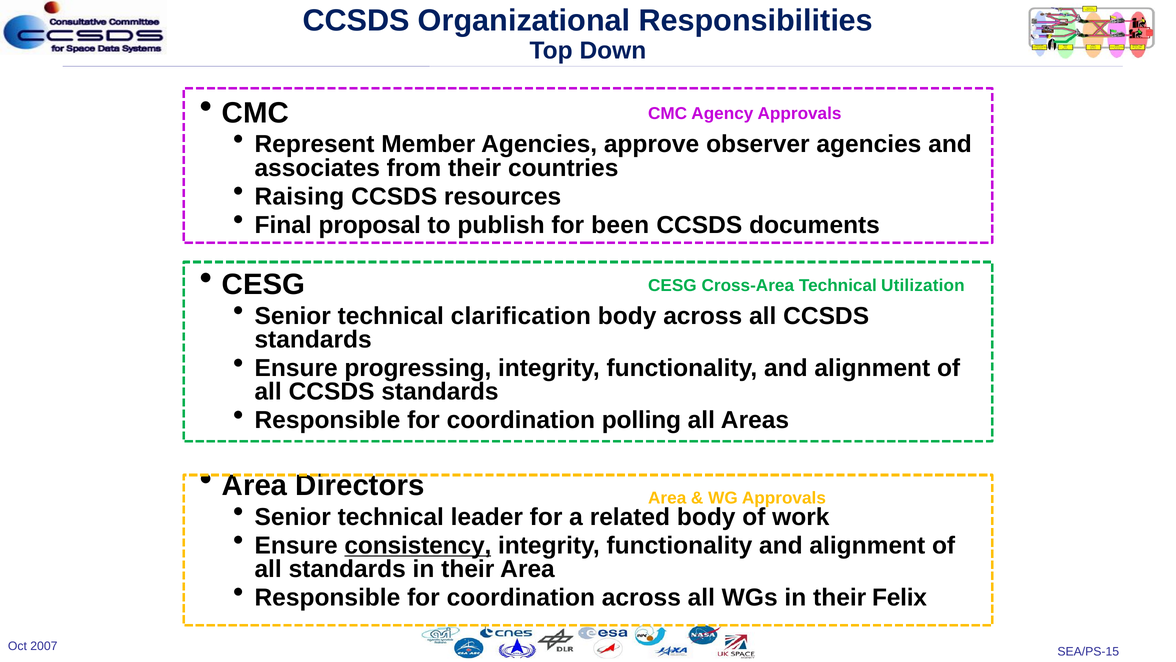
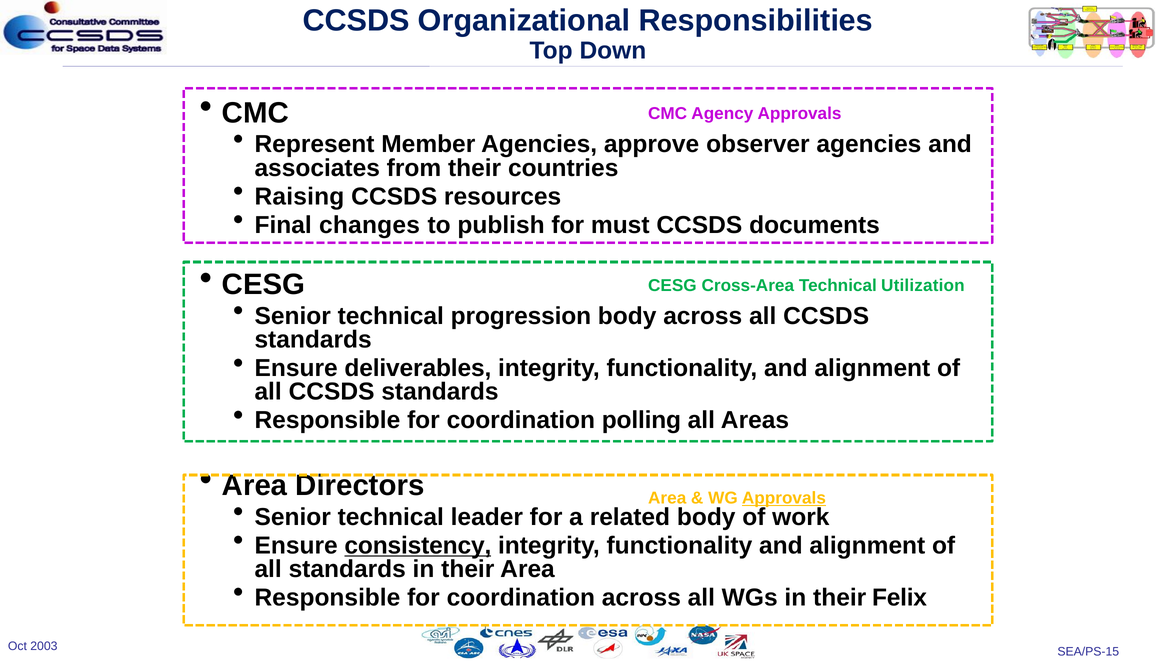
proposal: proposal -> changes
been: been -> must
clarification: clarification -> progression
progressing: progressing -> deliverables
Approvals at (784, 498) underline: none -> present
2007: 2007 -> 2003
